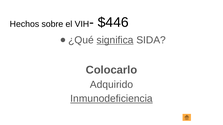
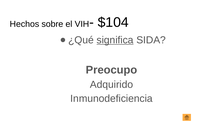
$446: $446 -> $104
Colocarlo: Colocarlo -> Preocupo
Inmunodeficiencia underline: present -> none
